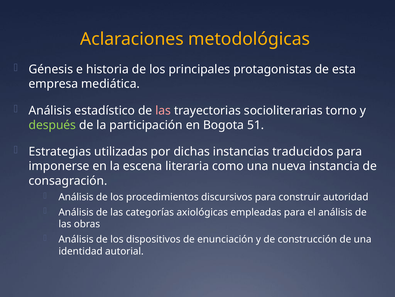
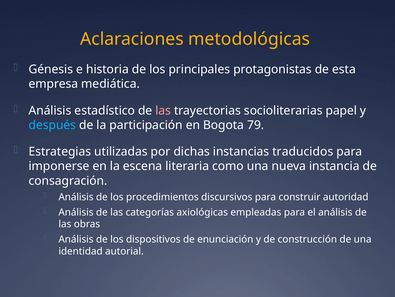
torno: torno -> papel
después colour: light green -> light blue
51: 51 -> 79
